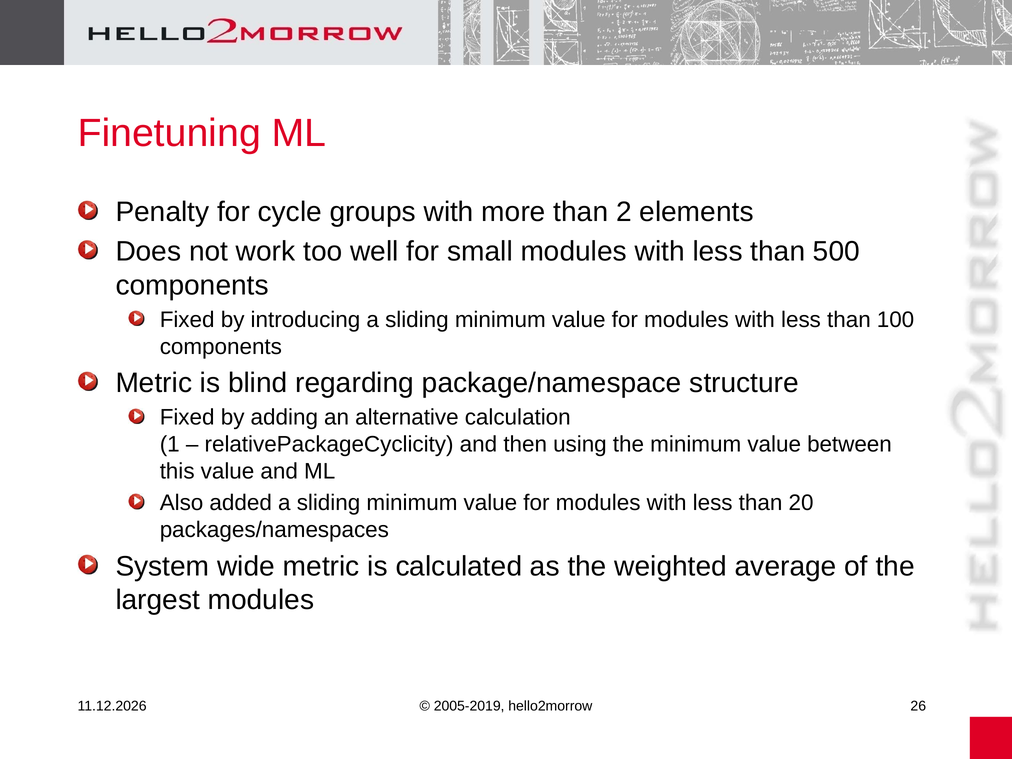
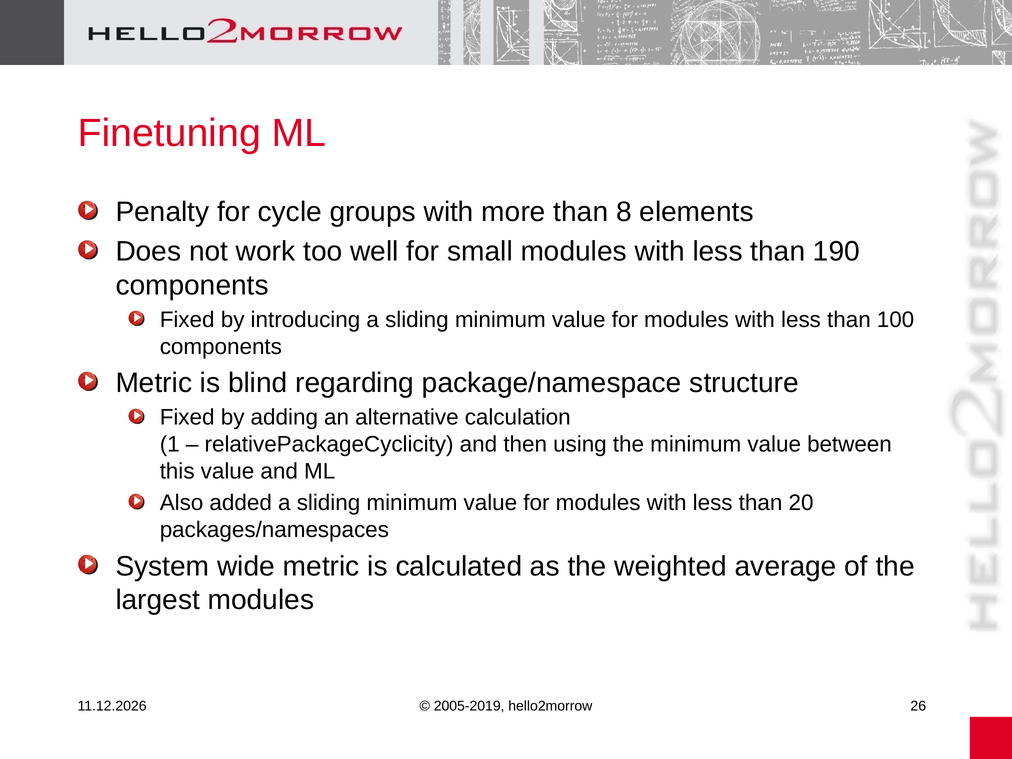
2: 2 -> 8
500: 500 -> 190
